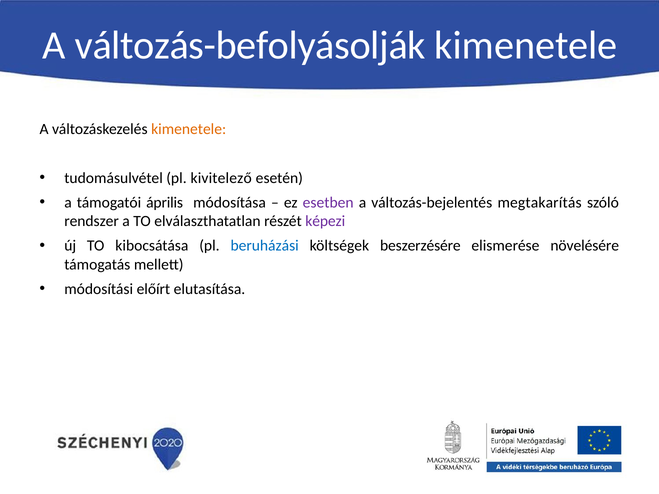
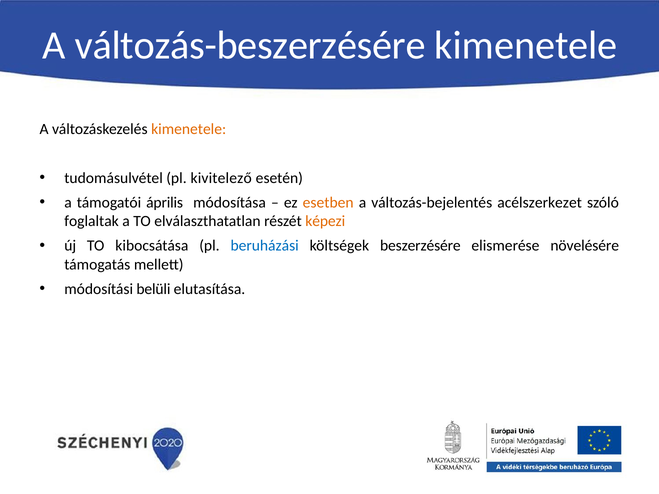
változás-befolyásolják: változás-befolyásolják -> változás-beszerzésére
esetben colour: purple -> orange
megtakarítás: megtakarítás -> acélszerkezet
rendszer: rendszer -> foglaltak
képezi colour: purple -> orange
előírt: előírt -> belüli
